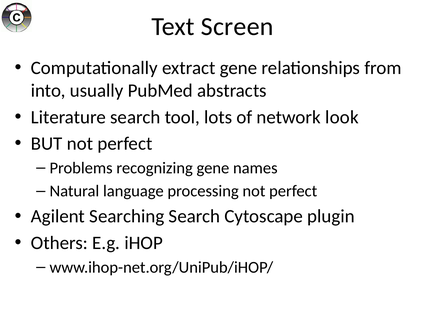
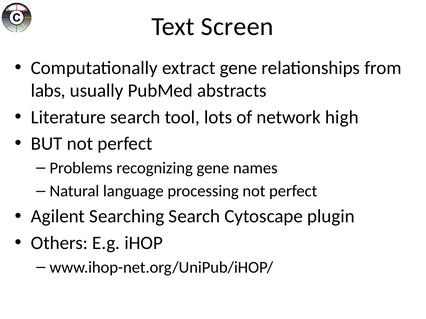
into: into -> labs
look: look -> high
